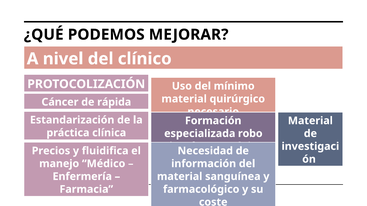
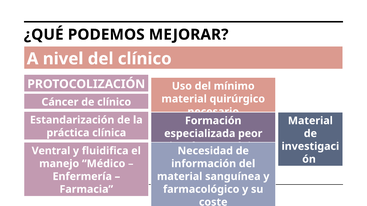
de rápida: rápida -> clínico
robo: robo -> peor
Precios: Precios -> Ventral
